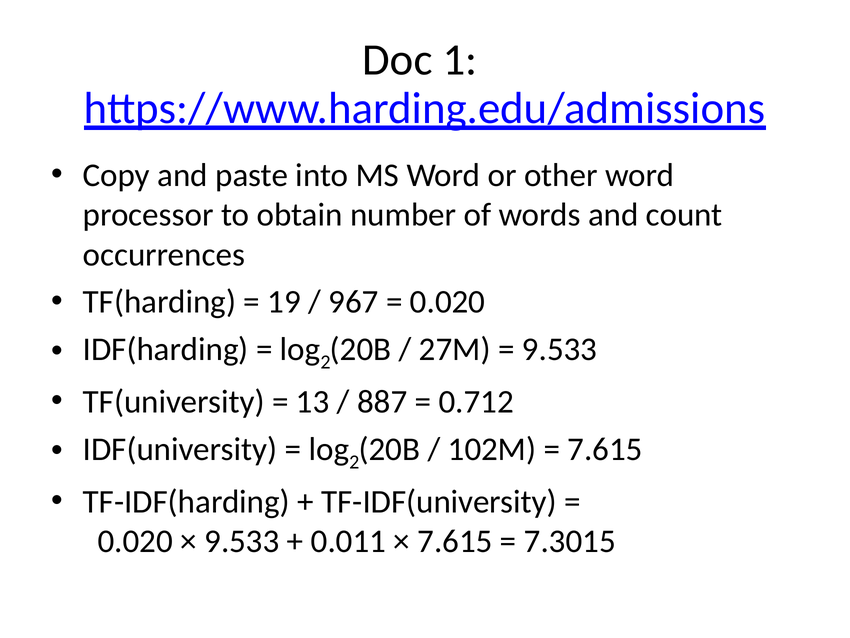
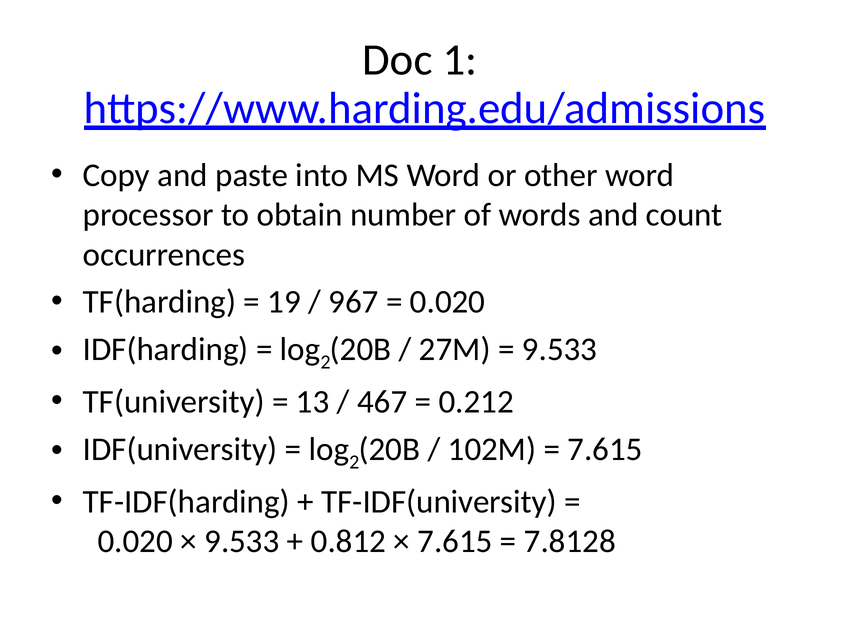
887: 887 -> 467
0.712: 0.712 -> 0.212
0.011: 0.011 -> 0.812
7.3015: 7.3015 -> 7.8128
